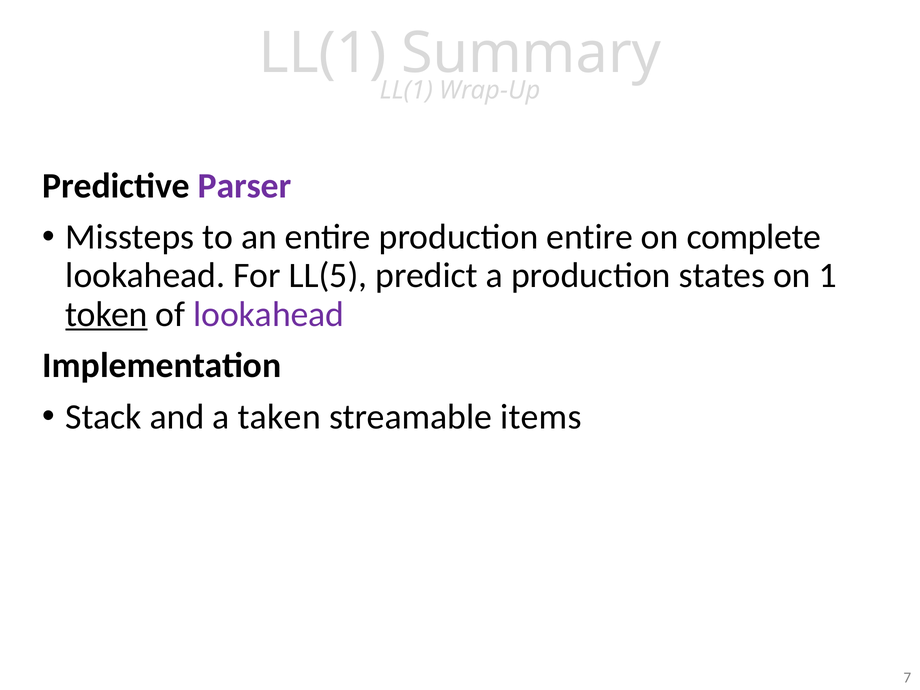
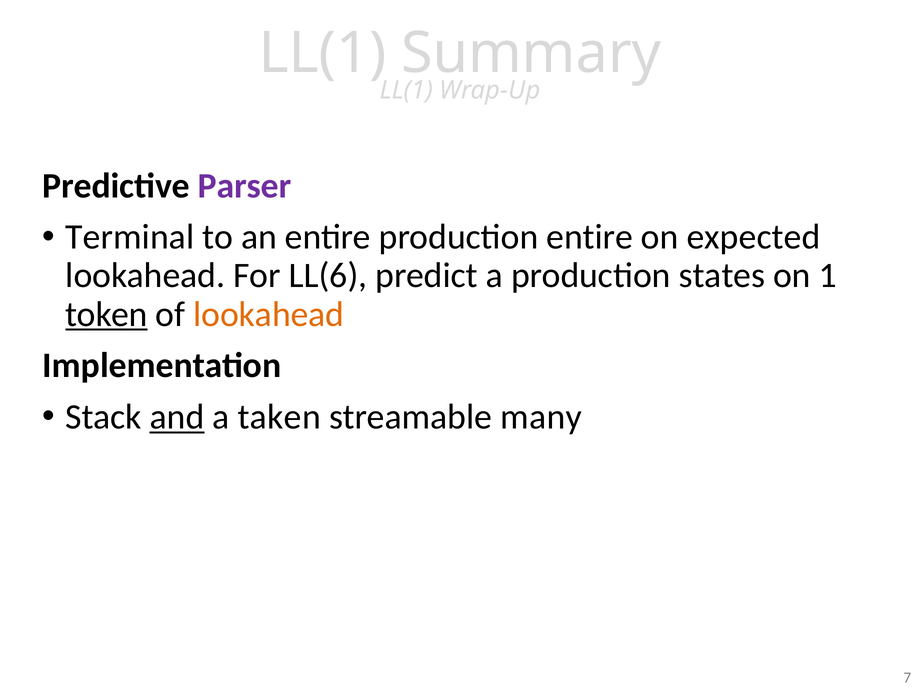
Missteps: Missteps -> Terminal
complete: complete -> expected
LL(5: LL(5 -> LL(6
lookahead at (269, 314) colour: purple -> orange
and underline: none -> present
items: items -> many
